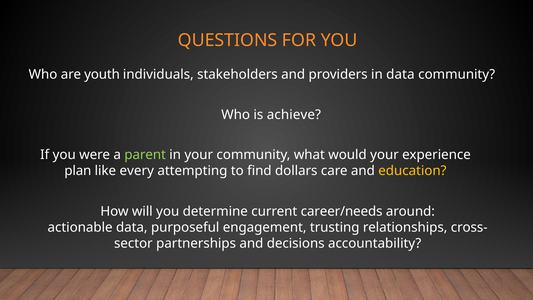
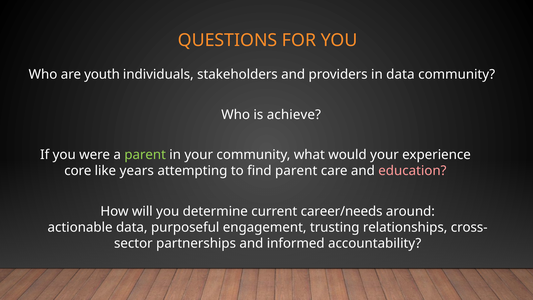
plan: plan -> core
every: every -> years
find dollars: dollars -> parent
education colour: yellow -> pink
decisions: decisions -> informed
